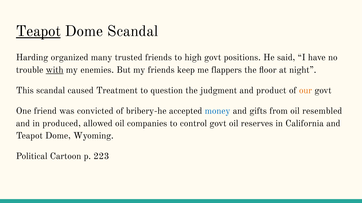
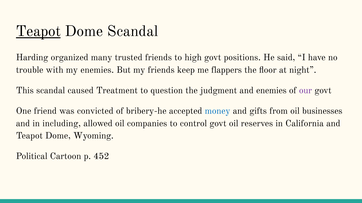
with underline: present -> none
and product: product -> enemies
our colour: orange -> purple
resembled: resembled -> businesses
produced: produced -> including
223: 223 -> 452
